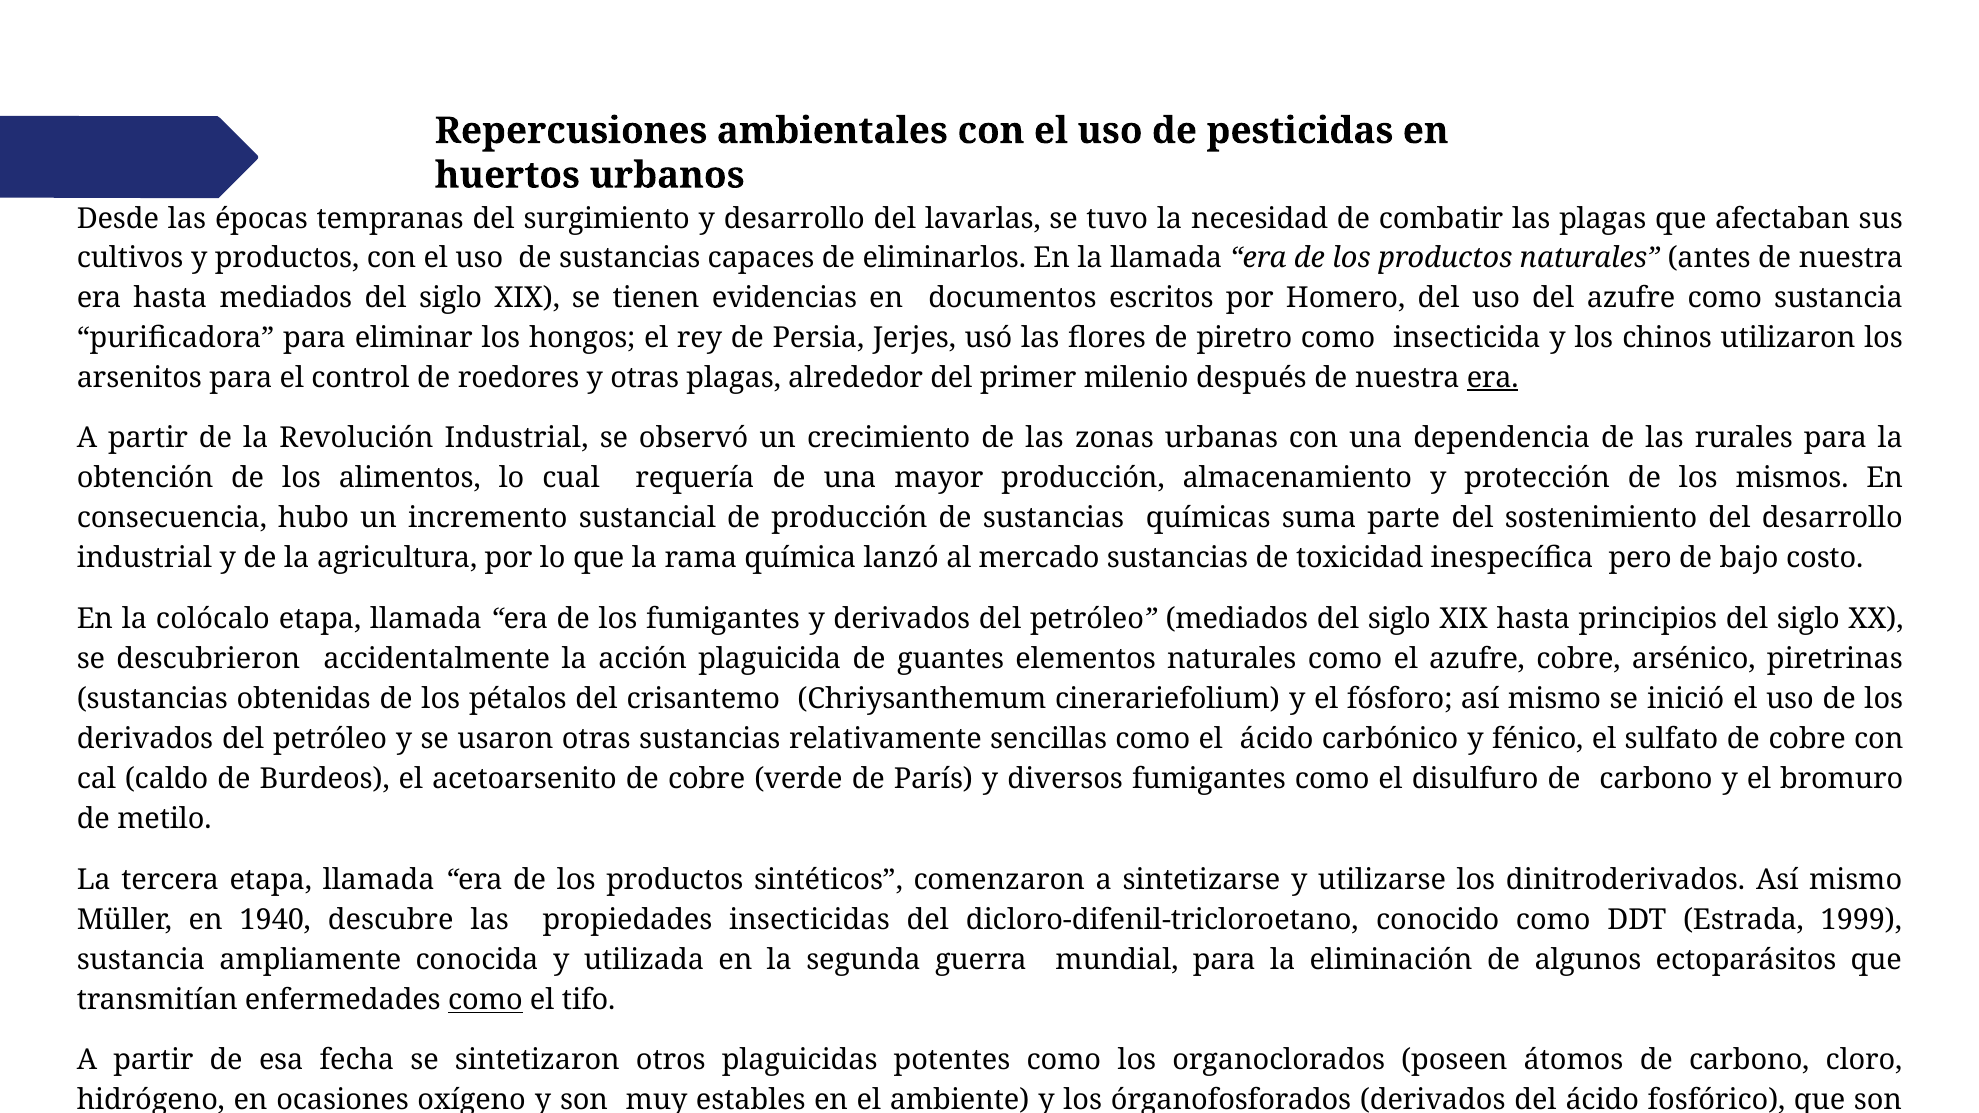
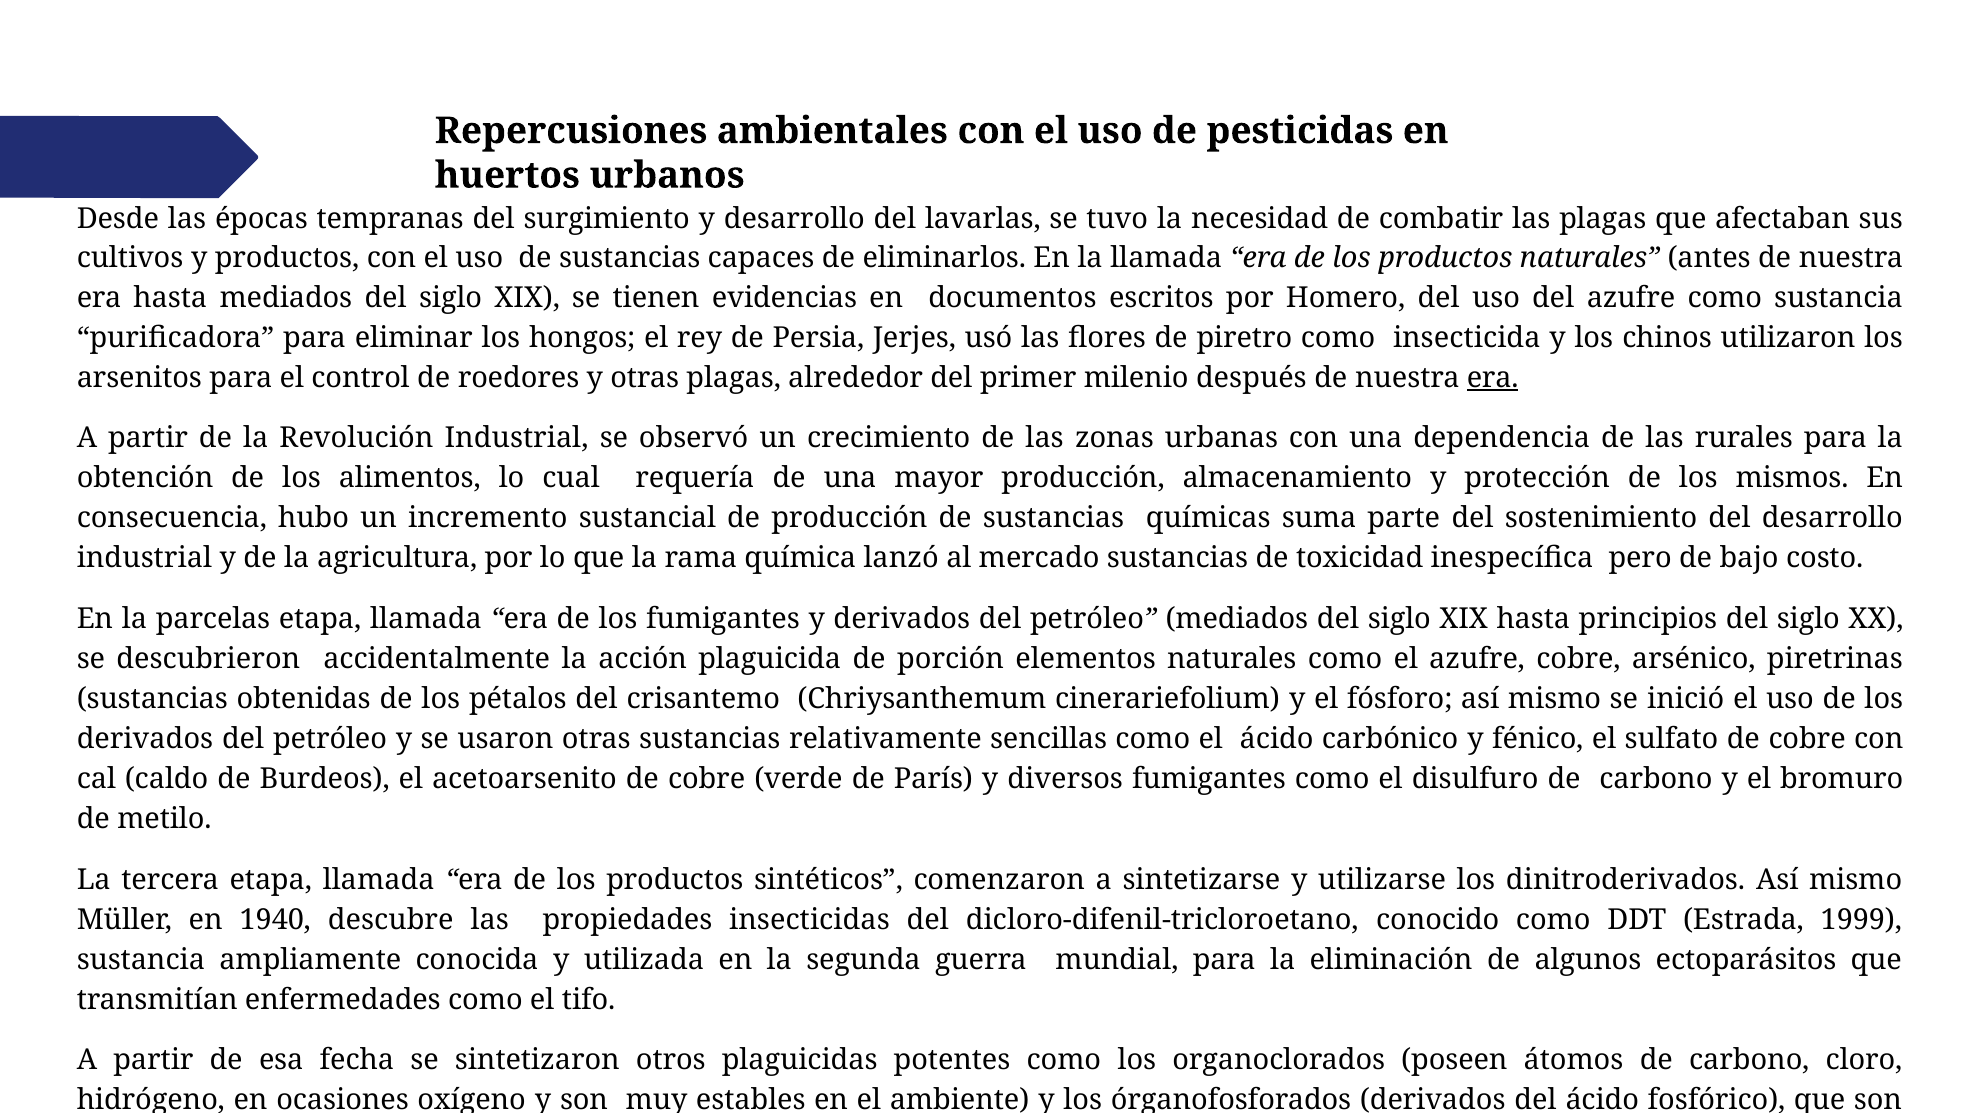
colócalo: colócalo -> parcelas
guantes: guantes -> porción
como at (485, 1000) underline: present -> none
